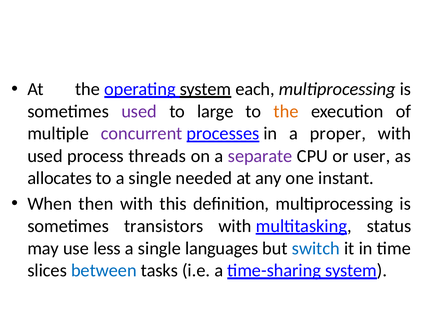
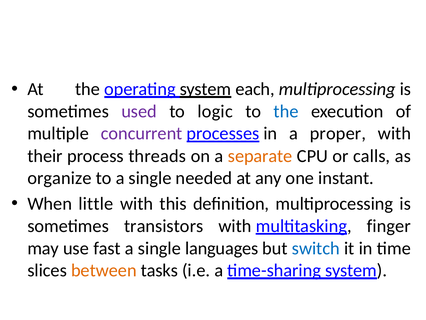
large: large -> logic
the at (286, 111) colour: orange -> blue
used at (45, 156): used -> their
separate colour: purple -> orange
user: user -> calls
allocates: allocates -> organize
then: then -> little
status: status -> finger
less: less -> fast
between colour: blue -> orange
